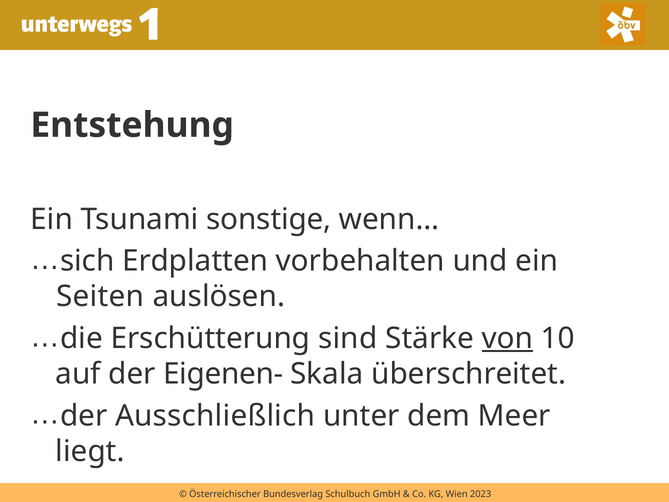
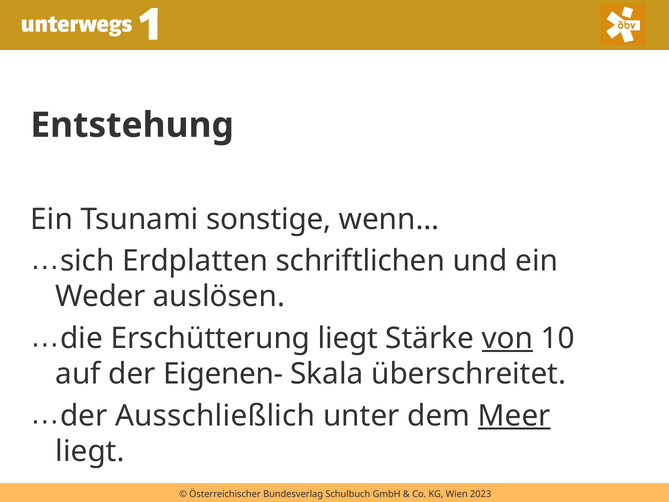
vorbehalten: vorbehalten -> schriftlichen
Seiten: Seiten -> Weder
Erschütterung sind: sind -> liegt
Meer underline: none -> present
